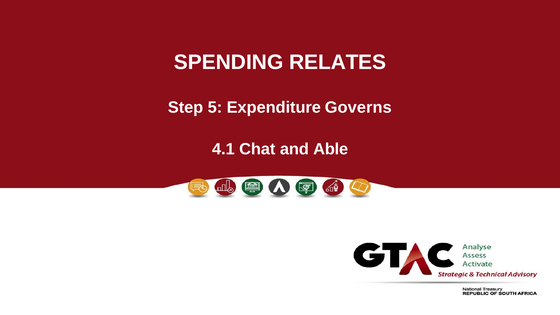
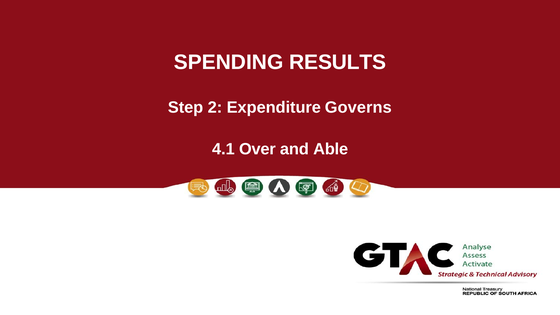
RELATES: RELATES -> RESULTS
5: 5 -> 2
Chat: Chat -> Over
